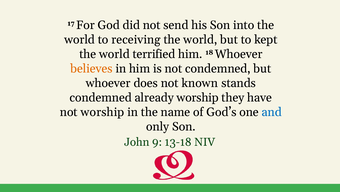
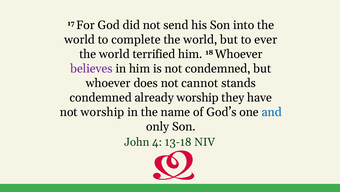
receiving: receiving -> complete
kept: kept -> ever
believes colour: orange -> purple
known: known -> cannot
9: 9 -> 4
